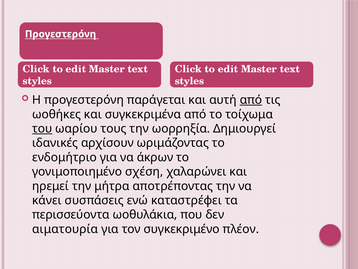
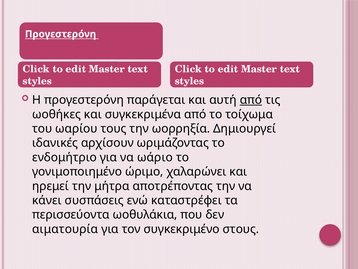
του underline: present -> none
άκρων: άκρων -> ωάριο
σχέση: σχέση -> ώριμο
πλέον: πλέον -> στους
